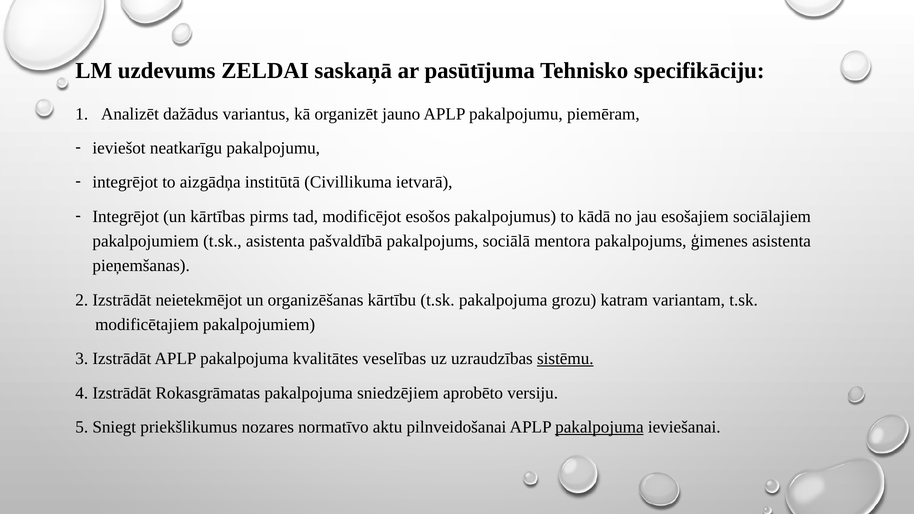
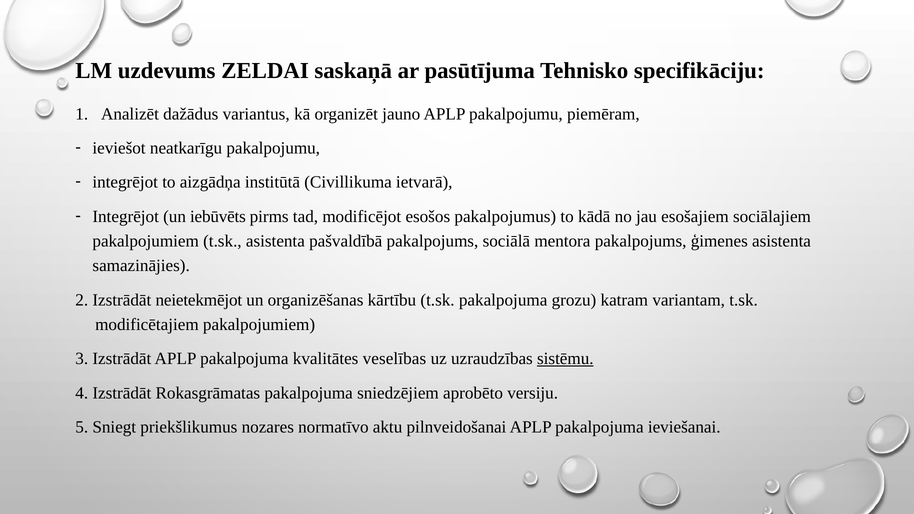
kārtības: kārtības -> iebūvēts
pieņemšanas: pieņemšanas -> samazinājies
pakalpojuma at (599, 427) underline: present -> none
